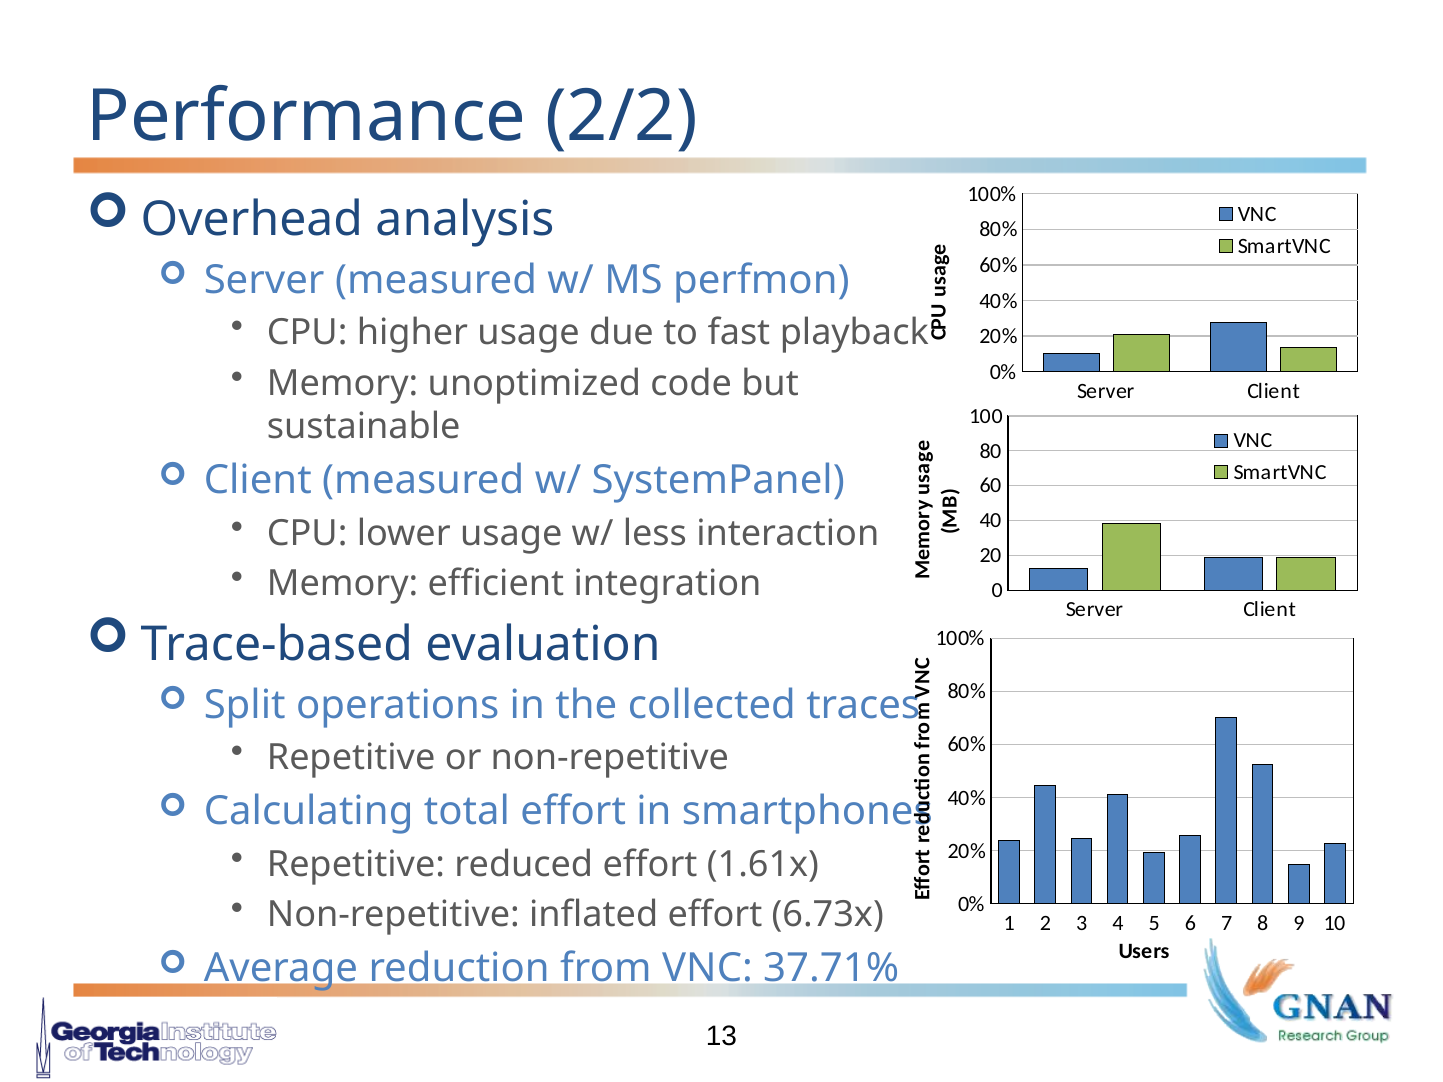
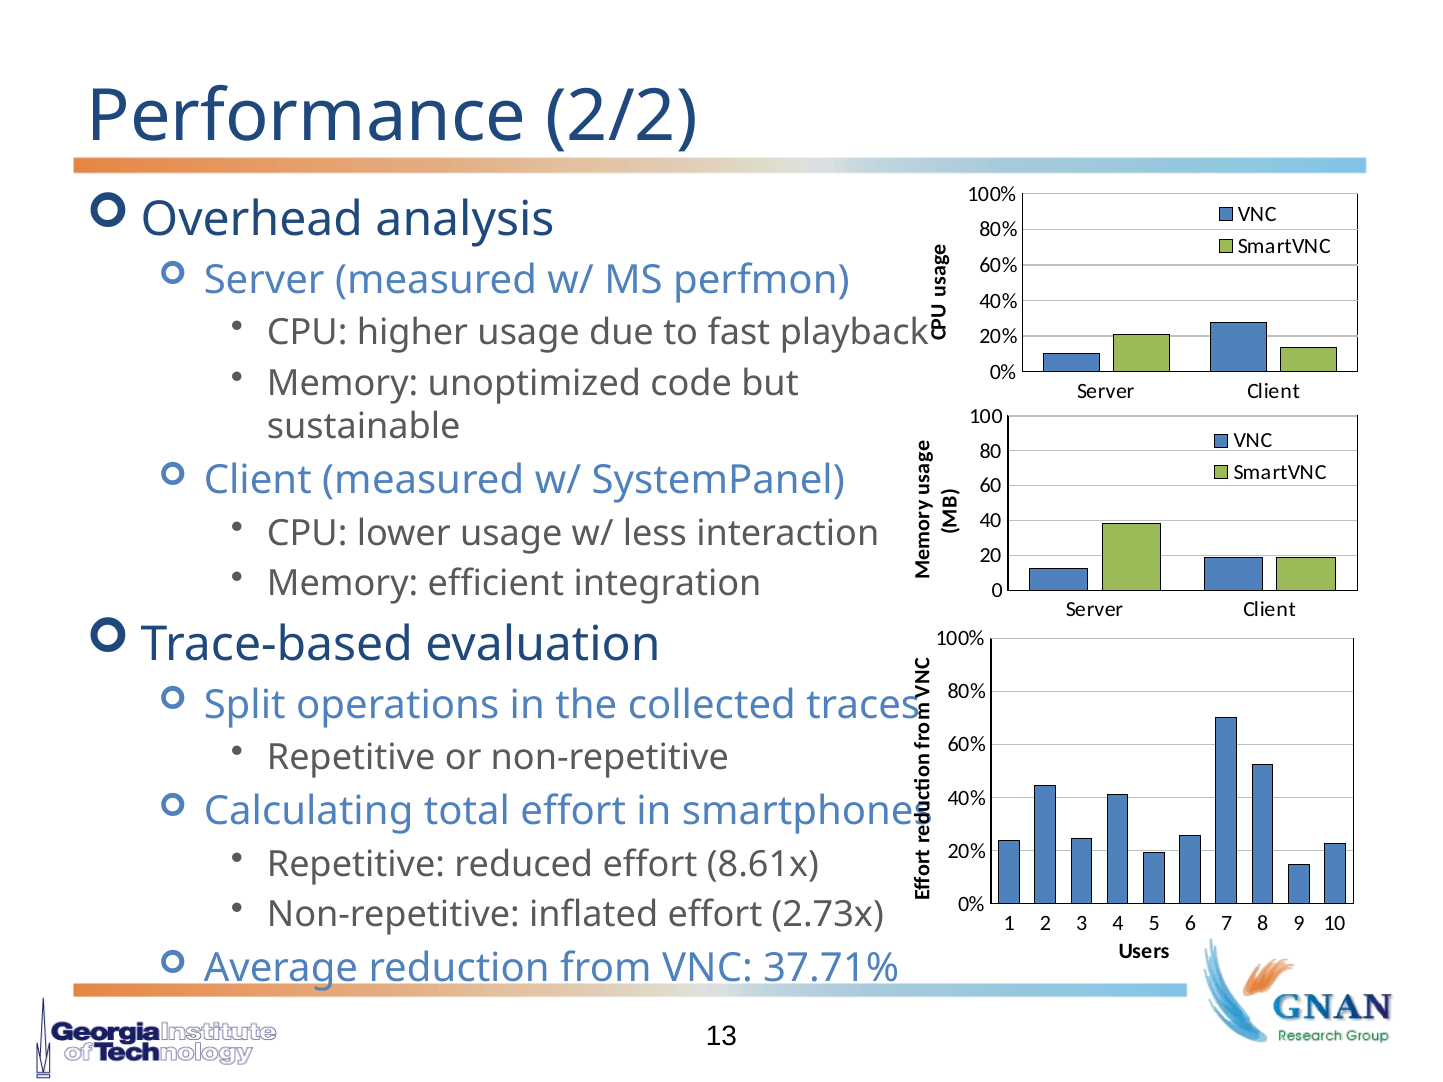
1.61x: 1.61x -> 8.61x
6.73x: 6.73x -> 2.73x
